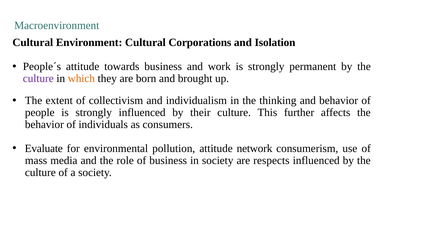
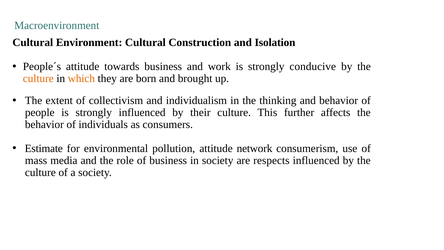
Corporations: Corporations -> Construction
permanent: permanent -> conducive
culture at (38, 78) colour: purple -> orange
Evaluate: Evaluate -> Estimate
